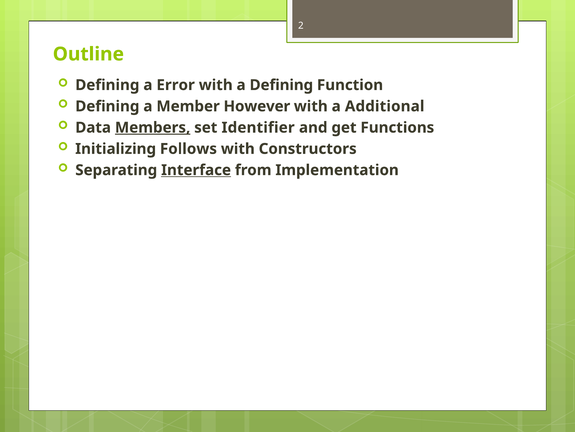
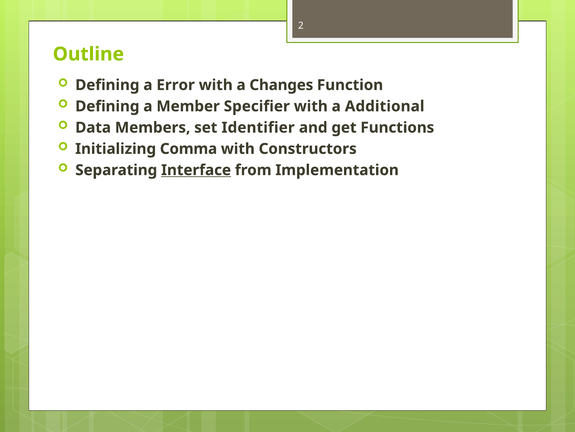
a Defining: Defining -> Changes
However: However -> Specifier
Members underline: present -> none
Follows: Follows -> Comma
